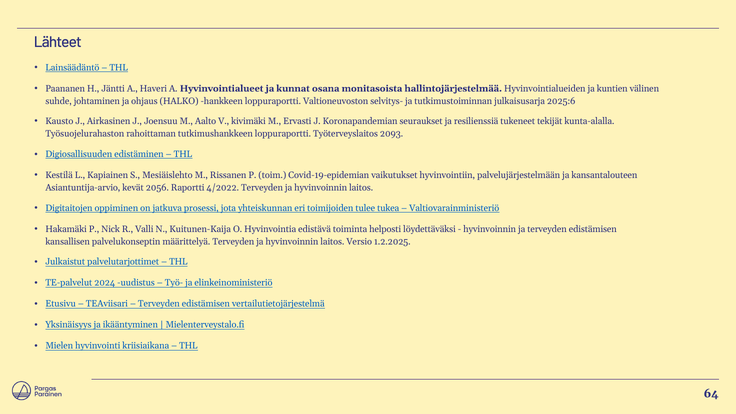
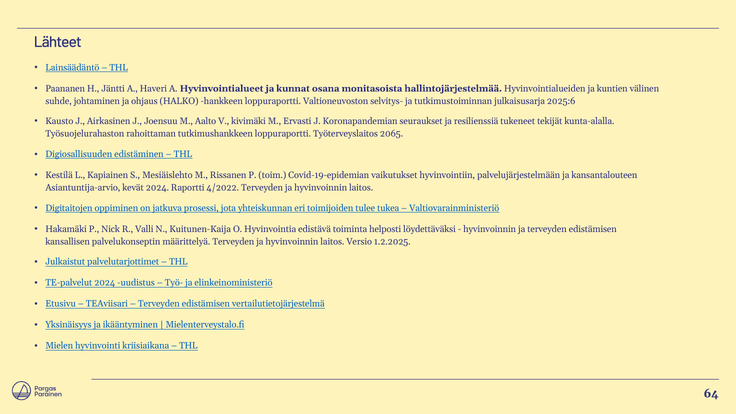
2093: 2093 -> 2065
kevät 2056: 2056 -> 2024
